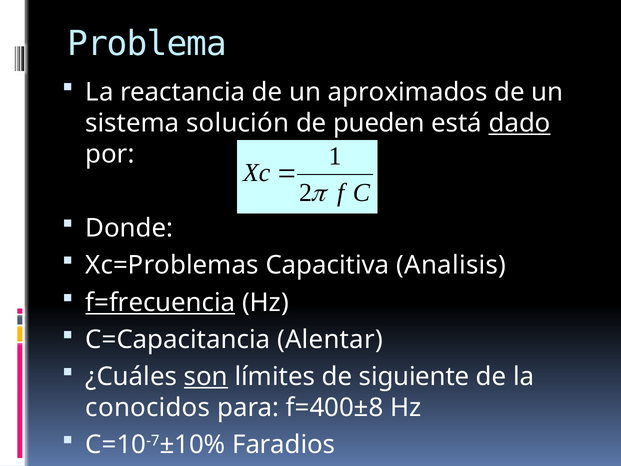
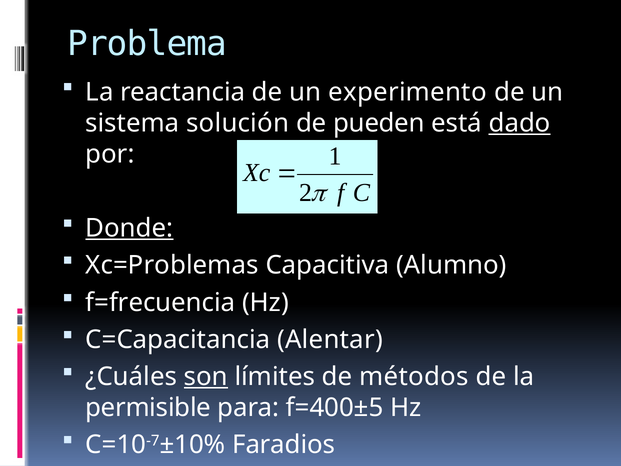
aproximados: aproximados -> experimento
Donde underline: none -> present
Analisis: Analisis -> Alumno
f=frecuencia underline: present -> none
siguiente: siguiente -> métodos
conocidos: conocidos -> permisible
f=400±8: f=400±8 -> f=400±5
